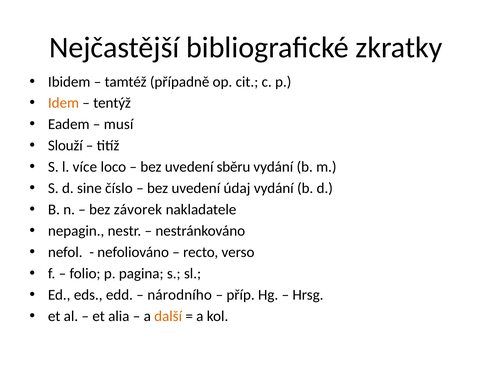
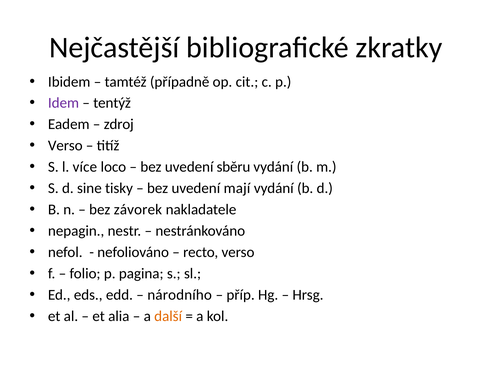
Idem colour: orange -> purple
musí: musí -> zdroj
Slouží at (65, 146): Slouží -> Verso
číslo: číslo -> tisky
údaj: údaj -> mají
